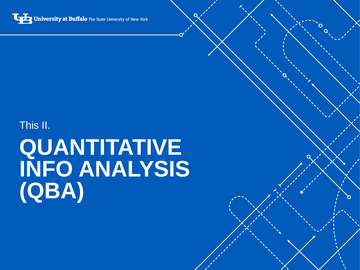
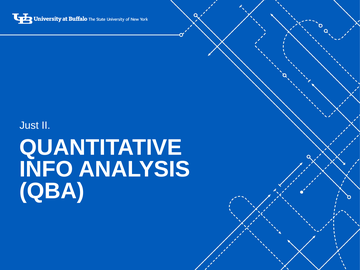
This: This -> Just
